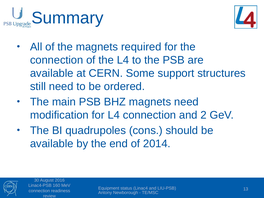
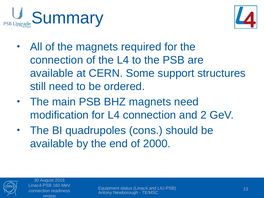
2014: 2014 -> 2000
